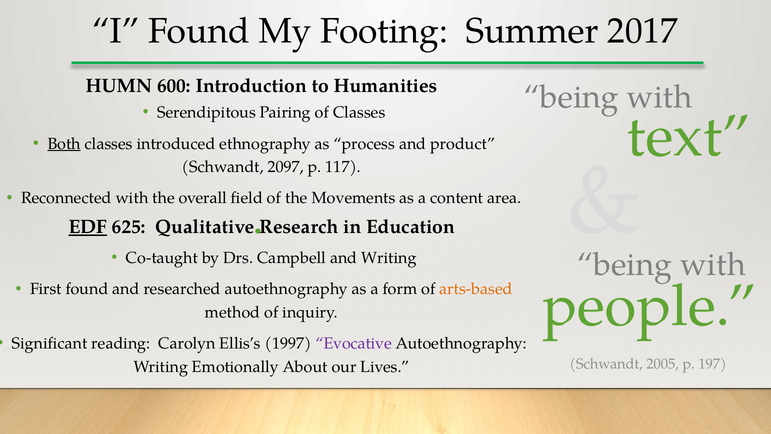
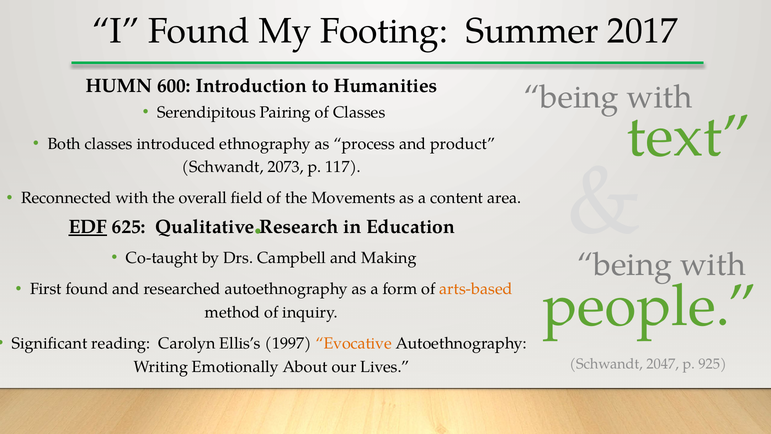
Both underline: present -> none
2097: 2097 -> 2073
and Writing: Writing -> Making
Evocative colour: purple -> orange
2005: 2005 -> 2047
197: 197 -> 925
